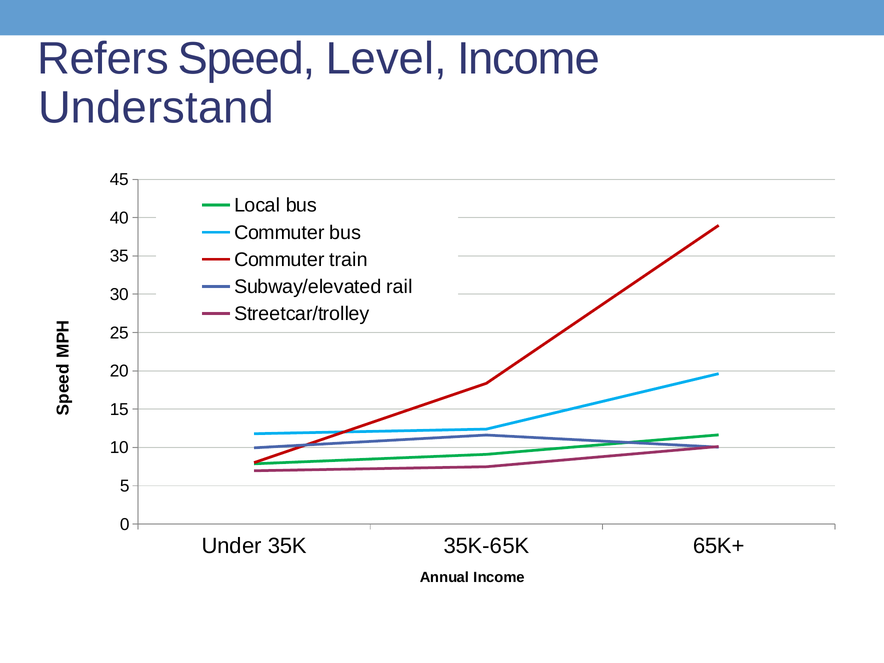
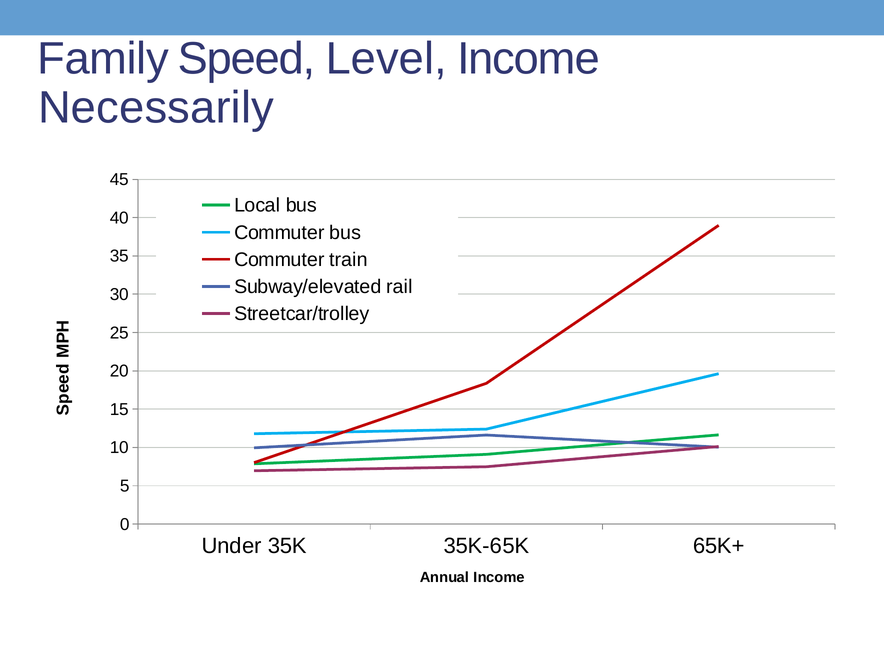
Refers: Refers -> Family
Understand: Understand -> Necessarily
